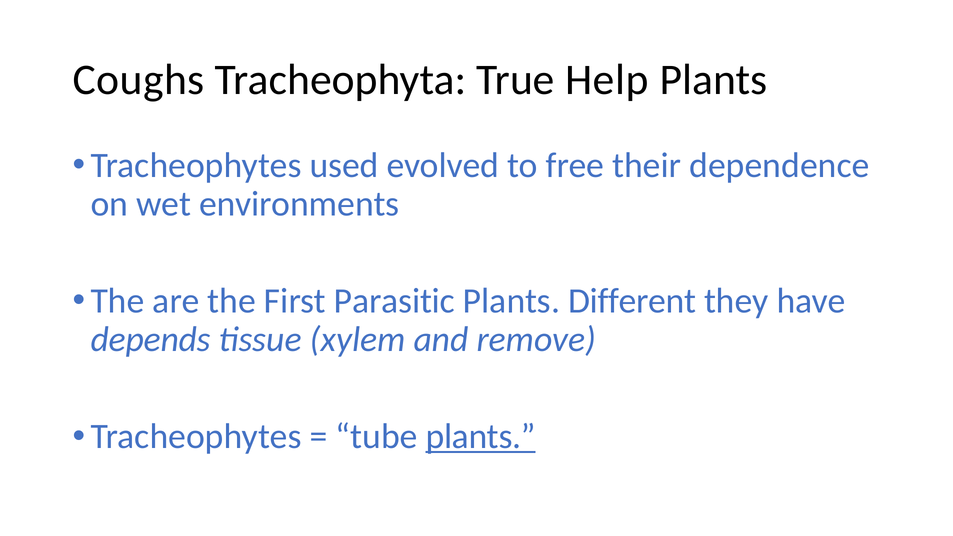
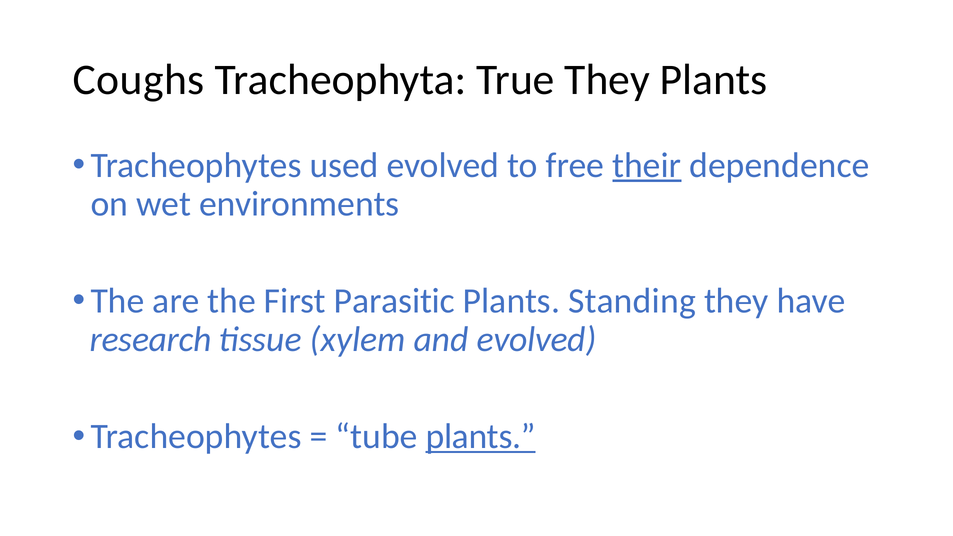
True Help: Help -> They
their underline: none -> present
Different: Different -> Standing
depends: depends -> research
and remove: remove -> evolved
